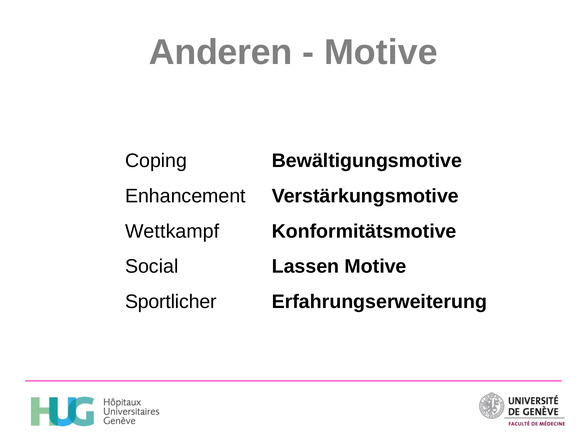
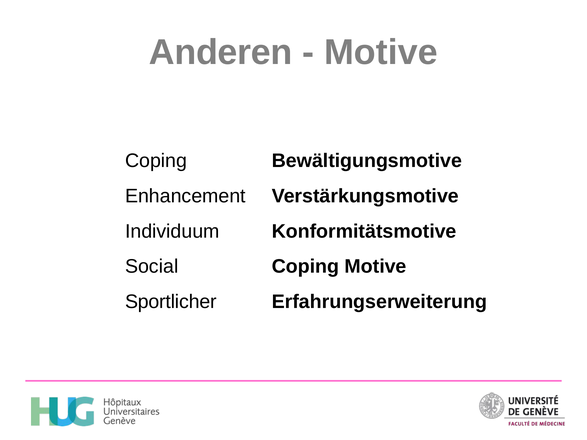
Wettkampf: Wettkampf -> Individuum
Social Lassen: Lassen -> Coping
